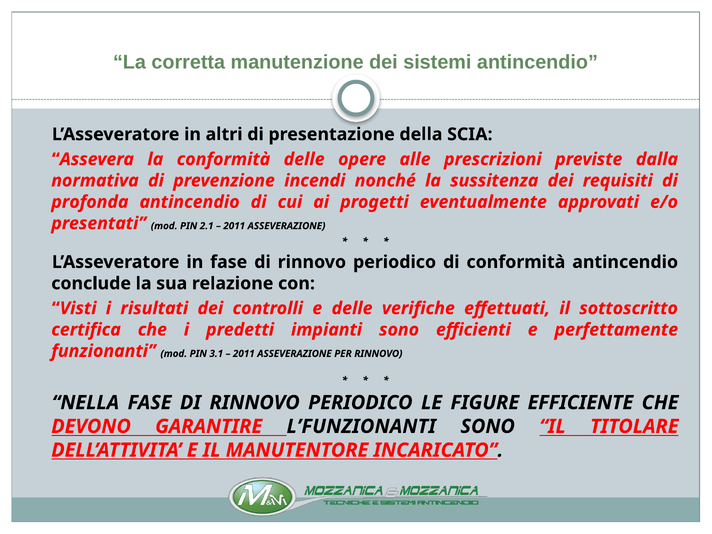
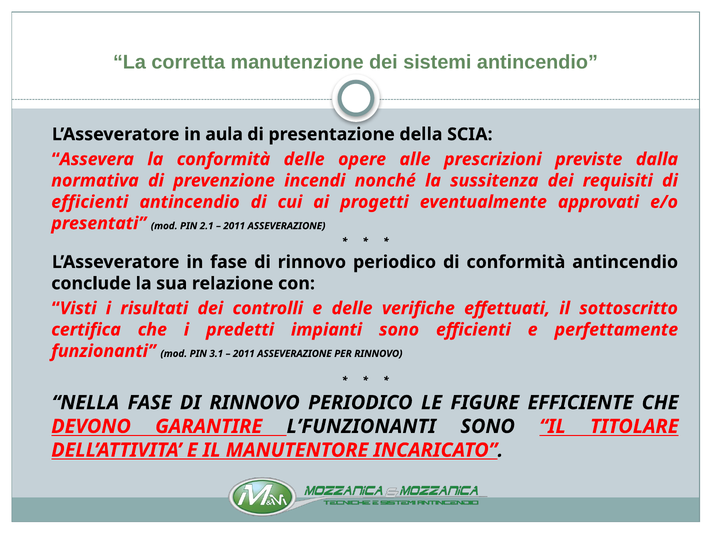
altri: altri -> aula
profonda at (90, 202): profonda -> efficienti
